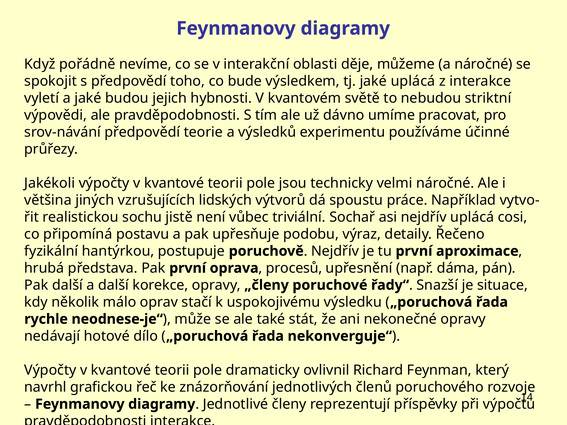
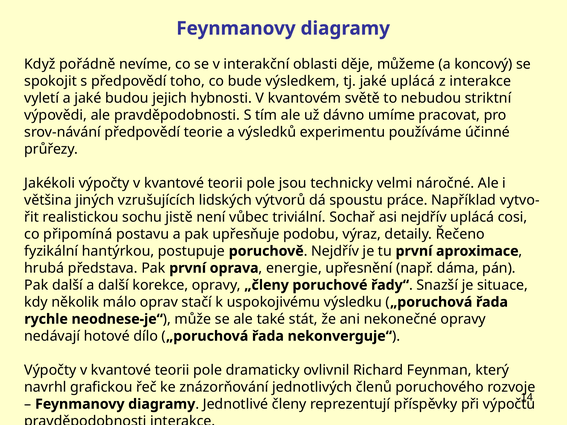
a náročné: náročné -> koncový
procesů: procesů -> energie
